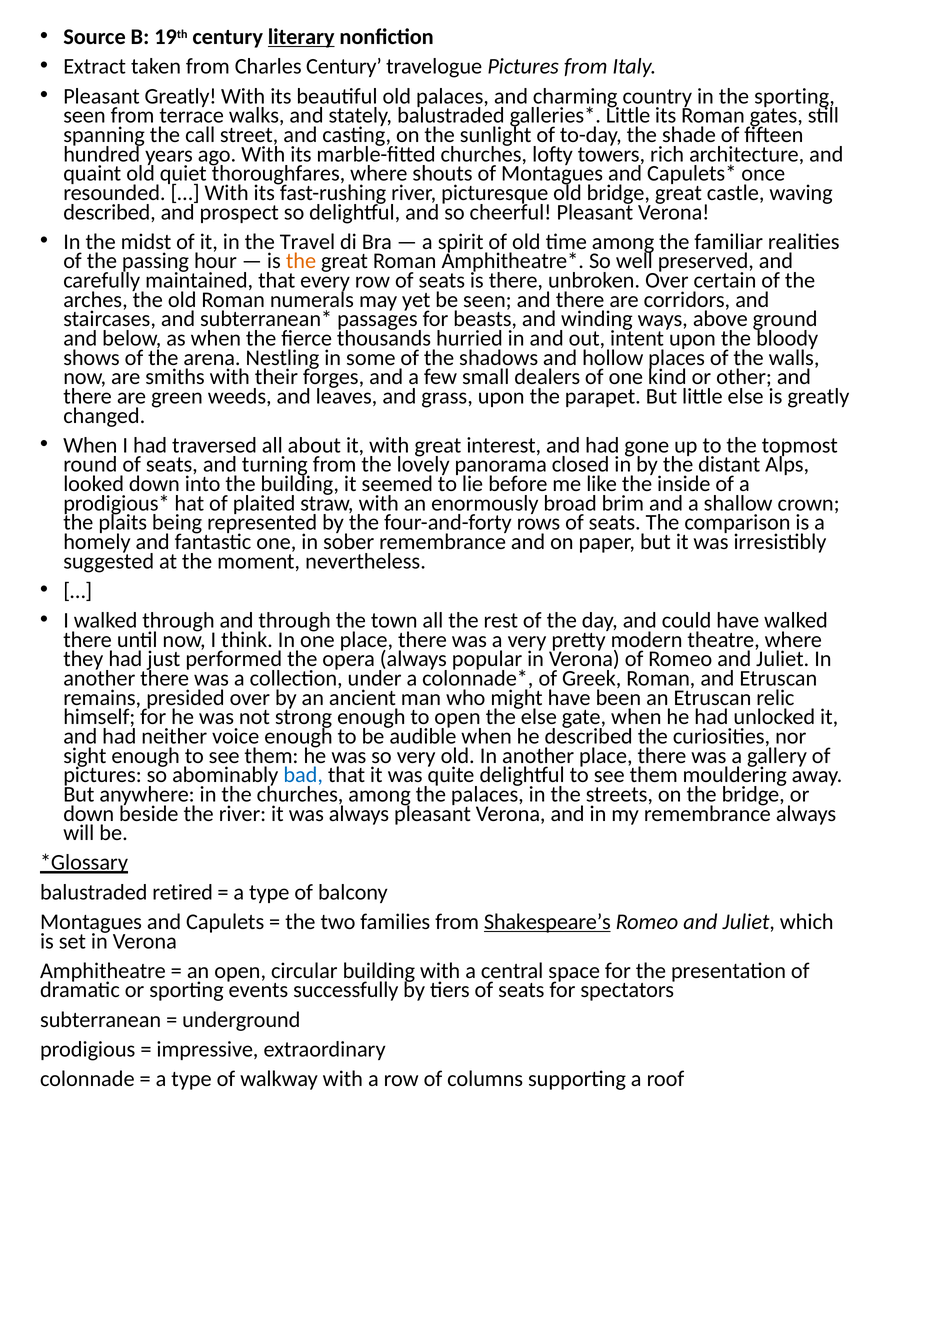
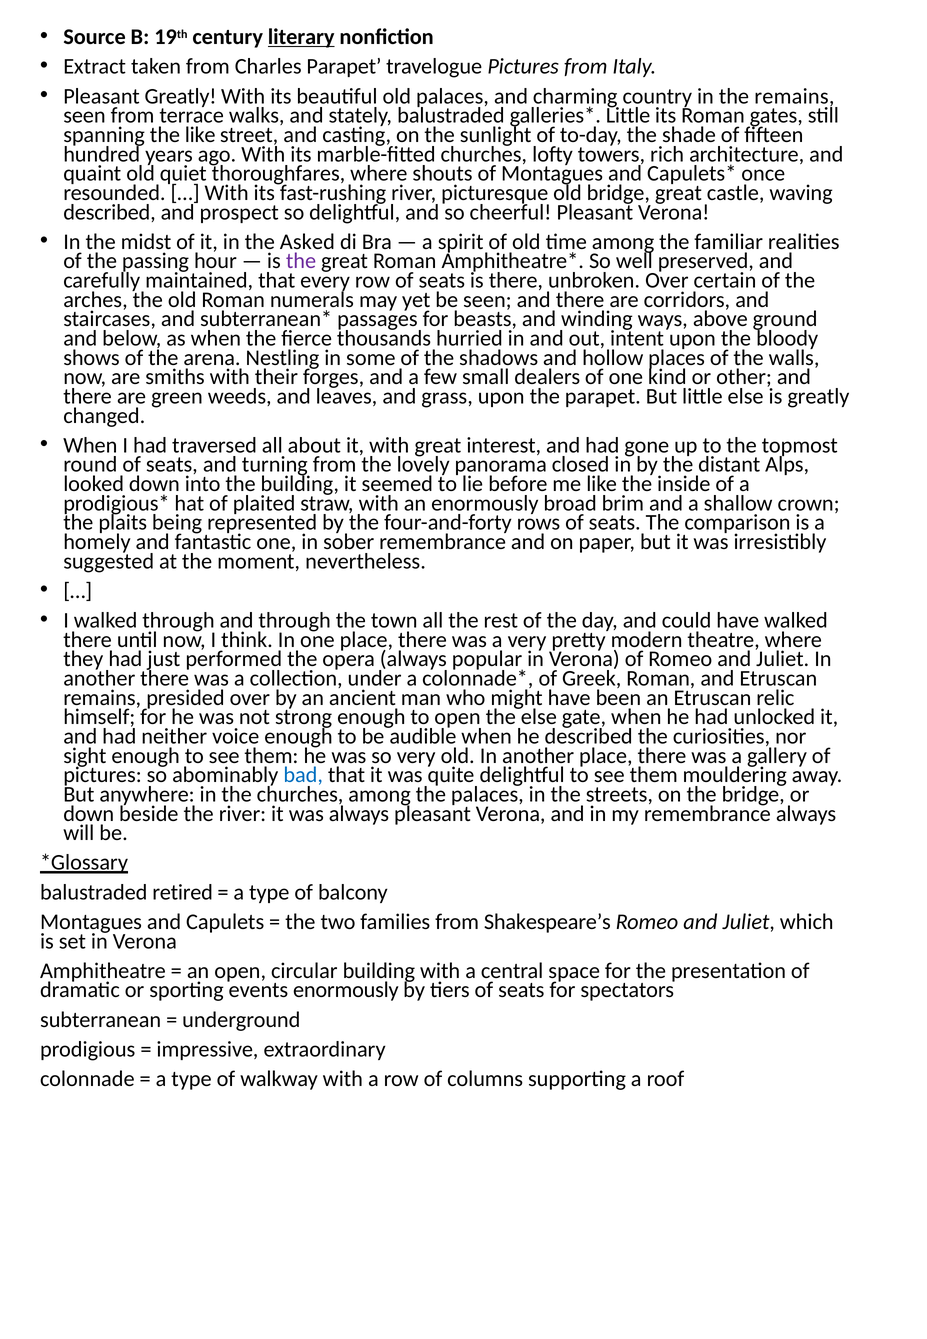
Charles Century: Century -> Parapet
the sporting: sporting -> remains
the call: call -> like
Travel: Travel -> Asked
the at (301, 261) colour: orange -> purple
Shakespeare’s underline: present -> none
events successfully: successfully -> enormously
